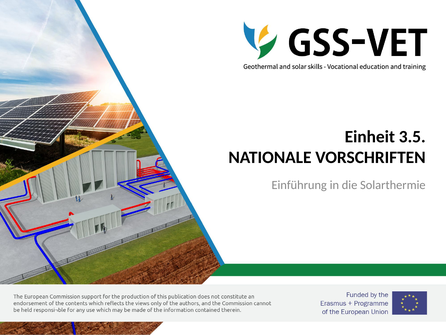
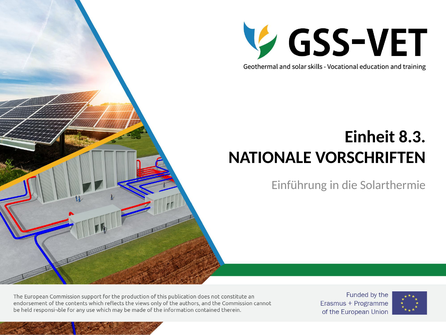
3.5: 3.5 -> 8.3
